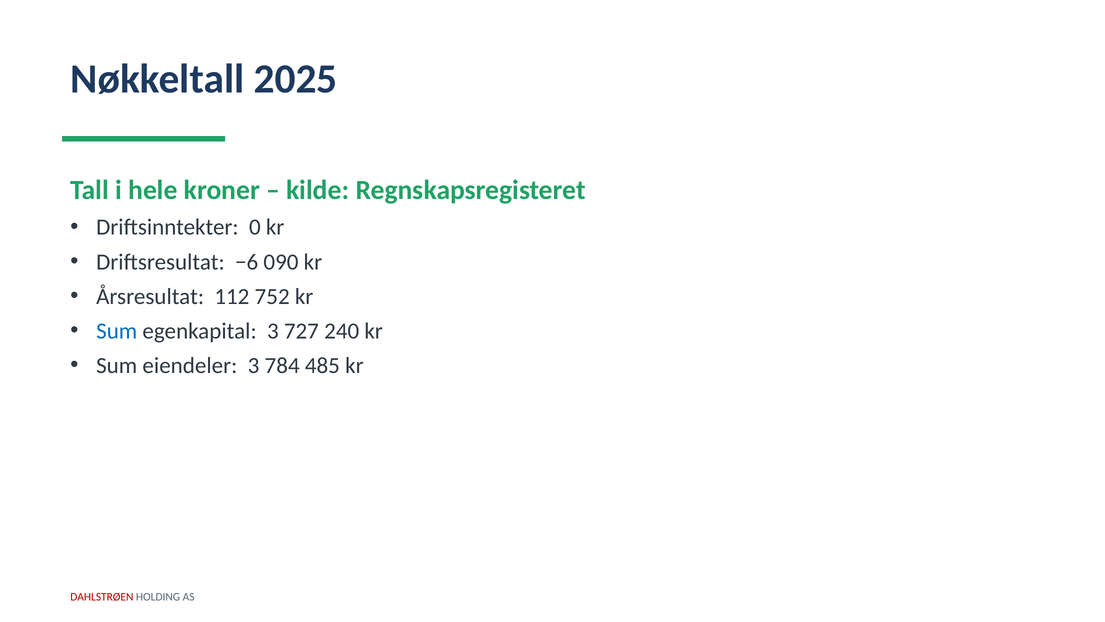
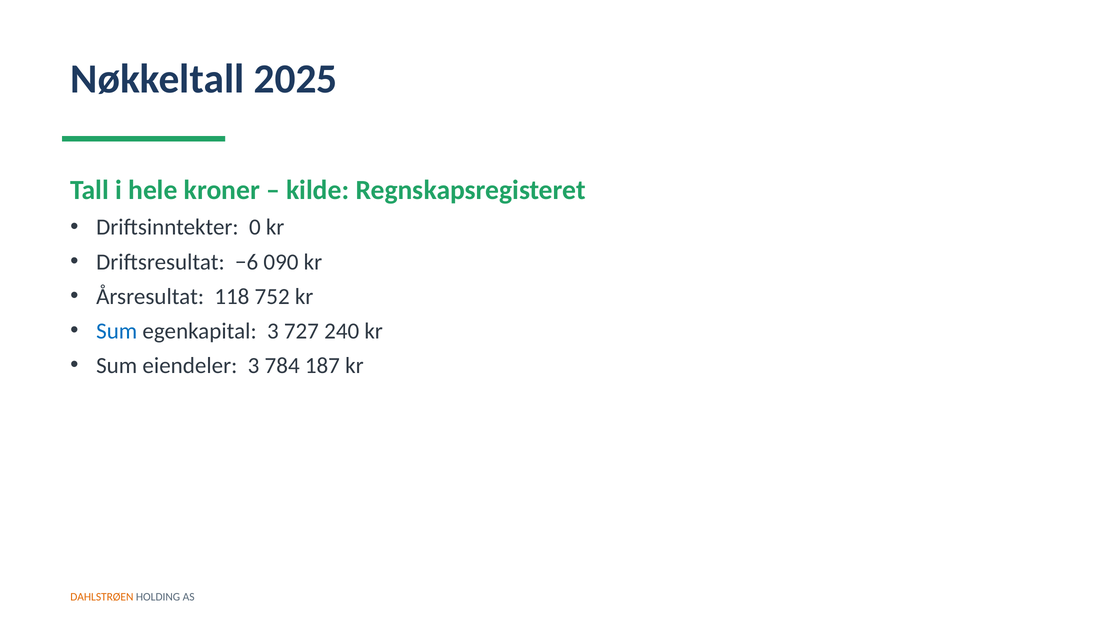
112: 112 -> 118
485: 485 -> 187
DAHLSTRØEN colour: red -> orange
